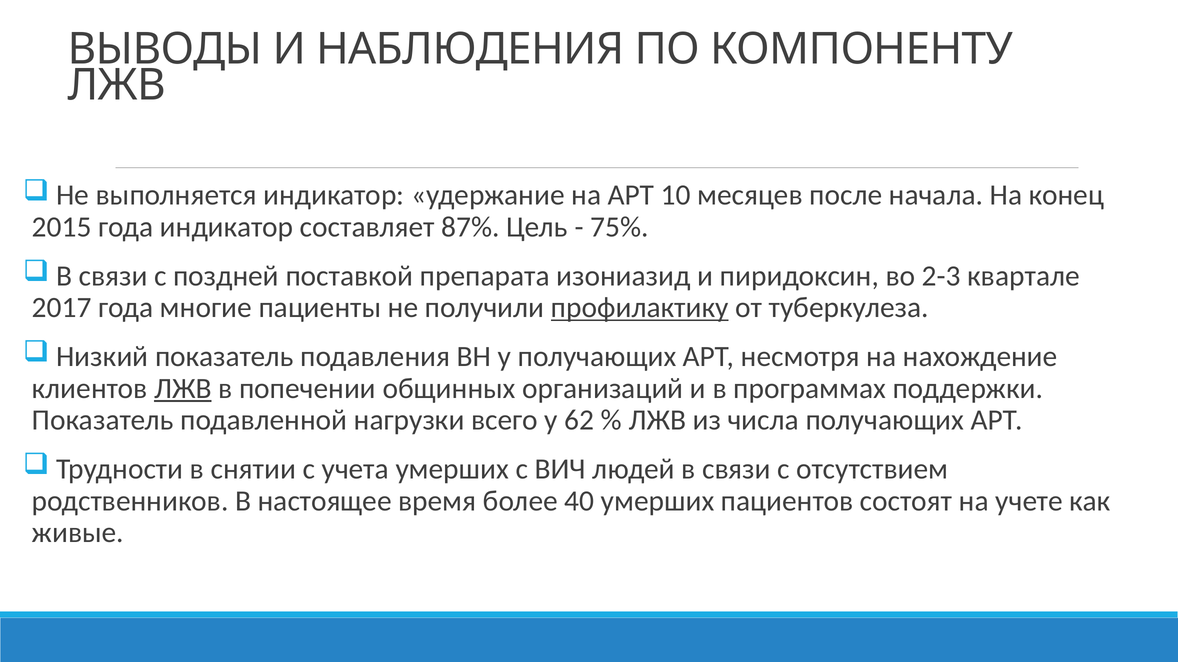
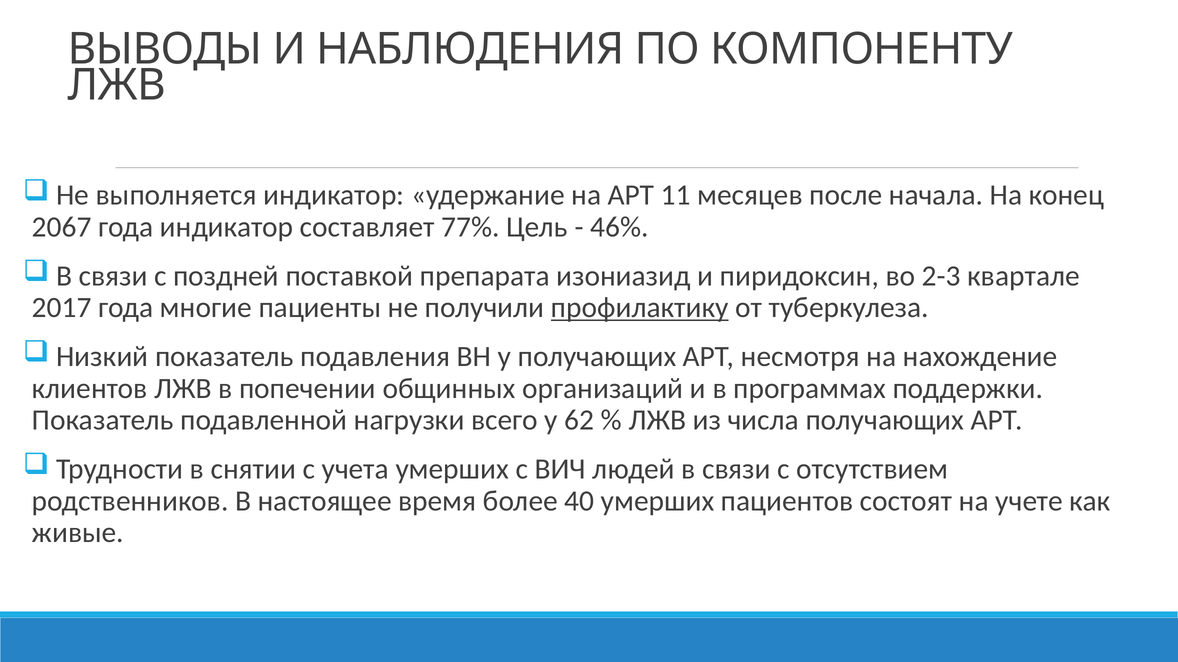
10: 10 -> 11
2015: 2015 -> 2067
87%: 87% -> 77%
75%: 75% -> 46%
ЛЖВ at (183, 389) underline: present -> none
